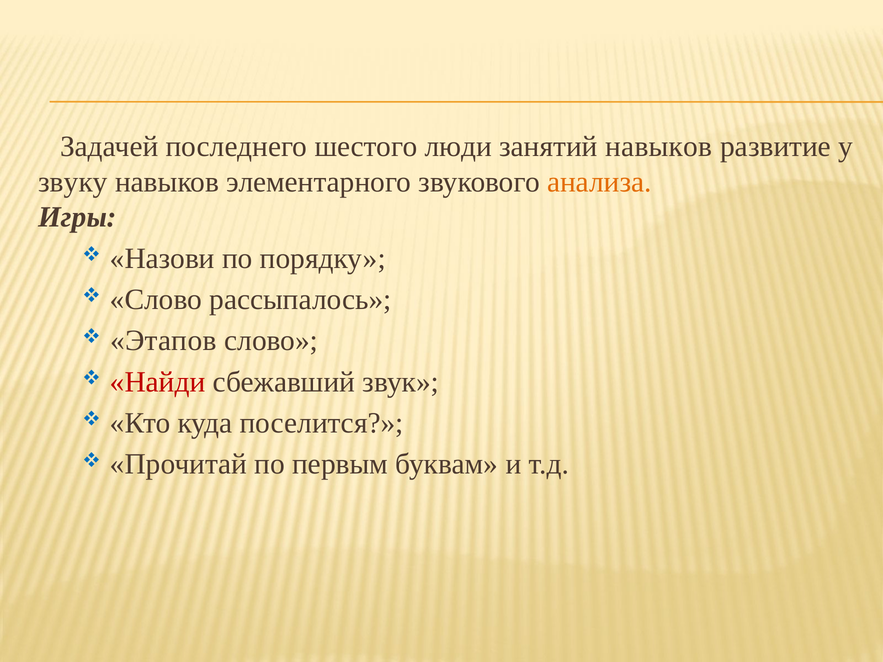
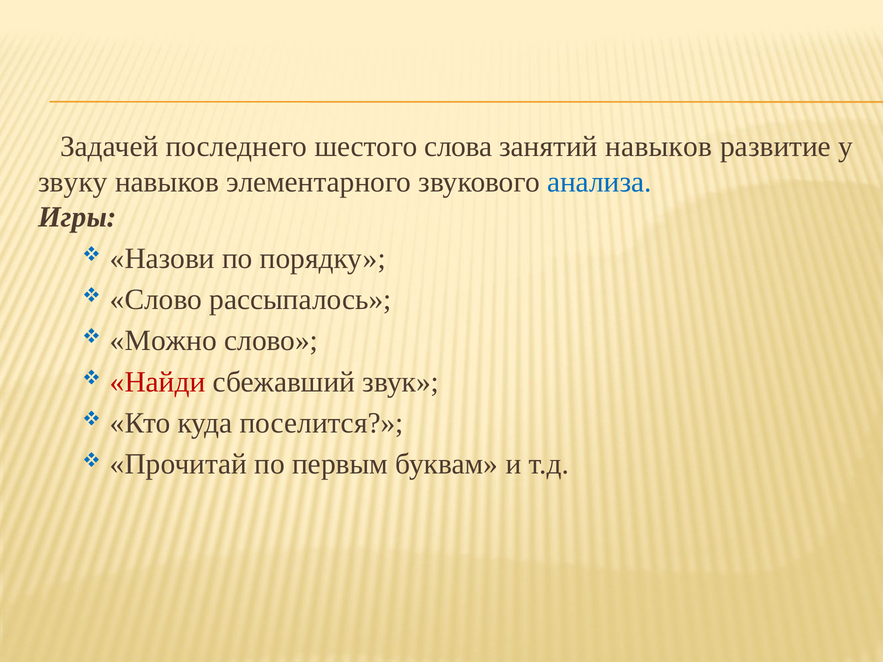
люди: люди -> слова
анализа colour: orange -> blue
Этапов: Этапов -> Можно
